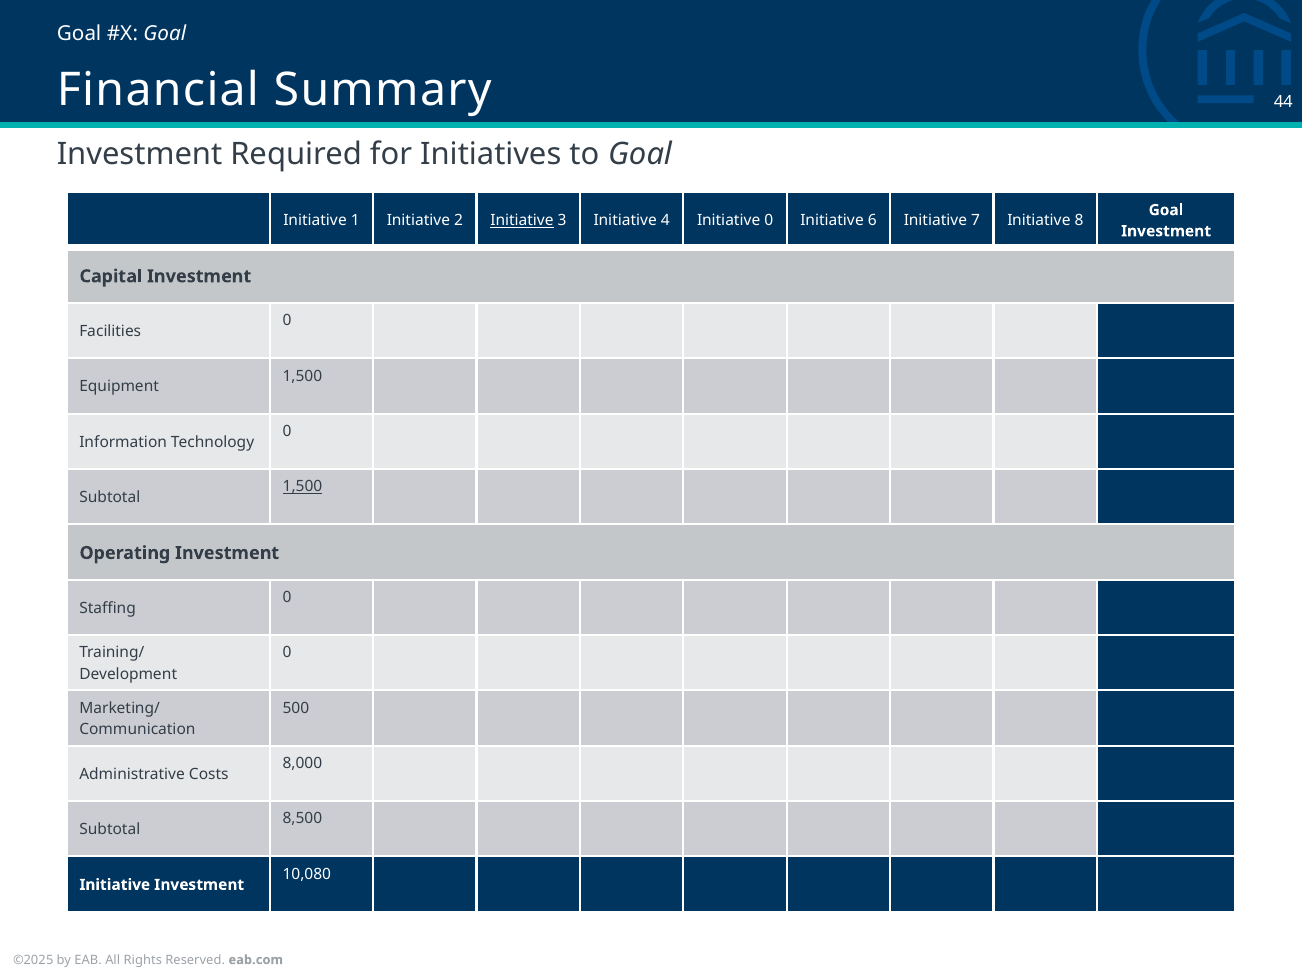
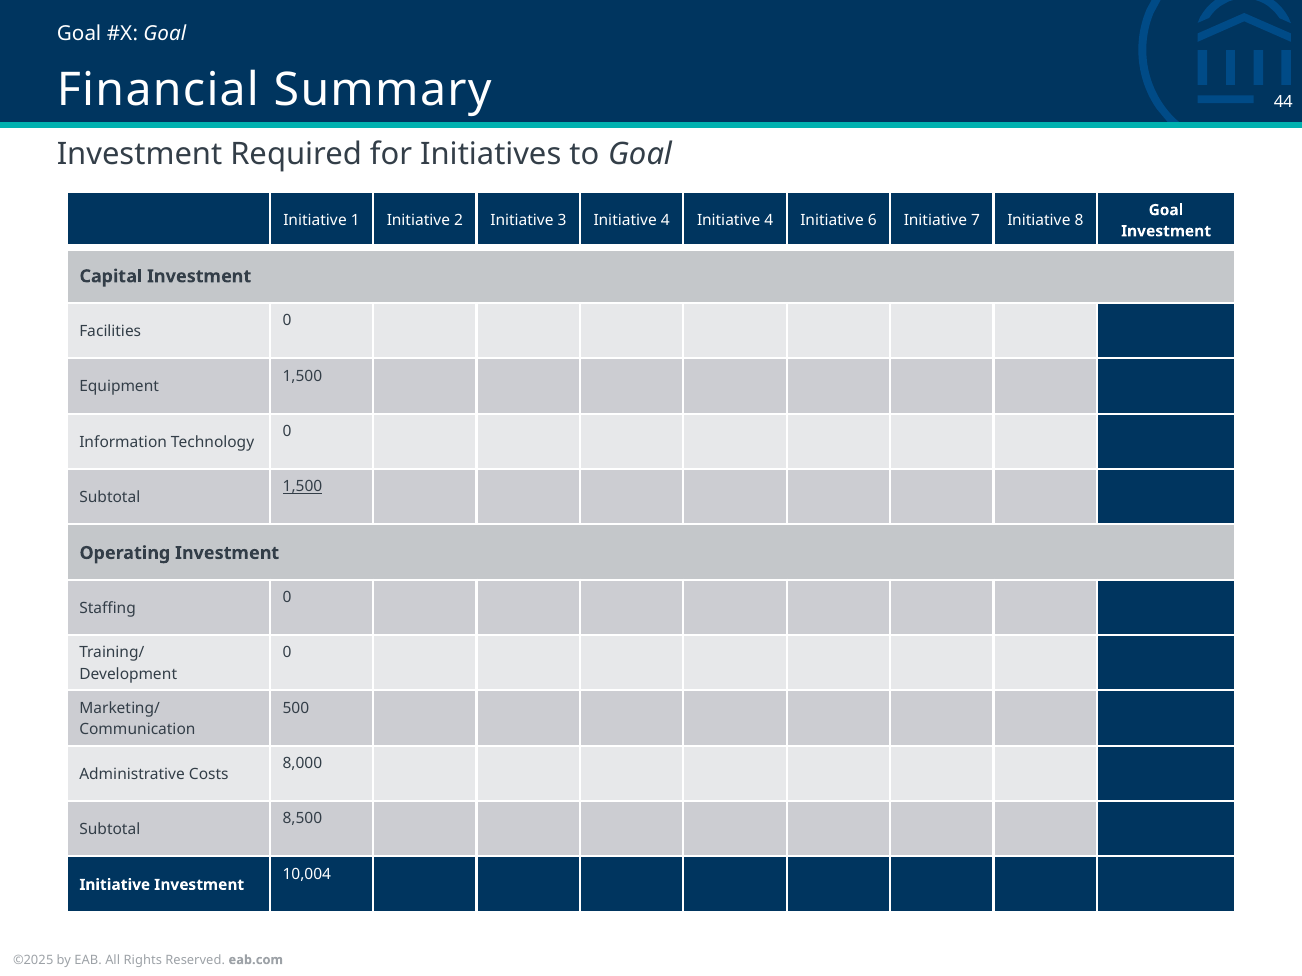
Initiative at (522, 221) underline: present -> none
4 Initiative 0: 0 -> 4
10,080: 10,080 -> 10,004
